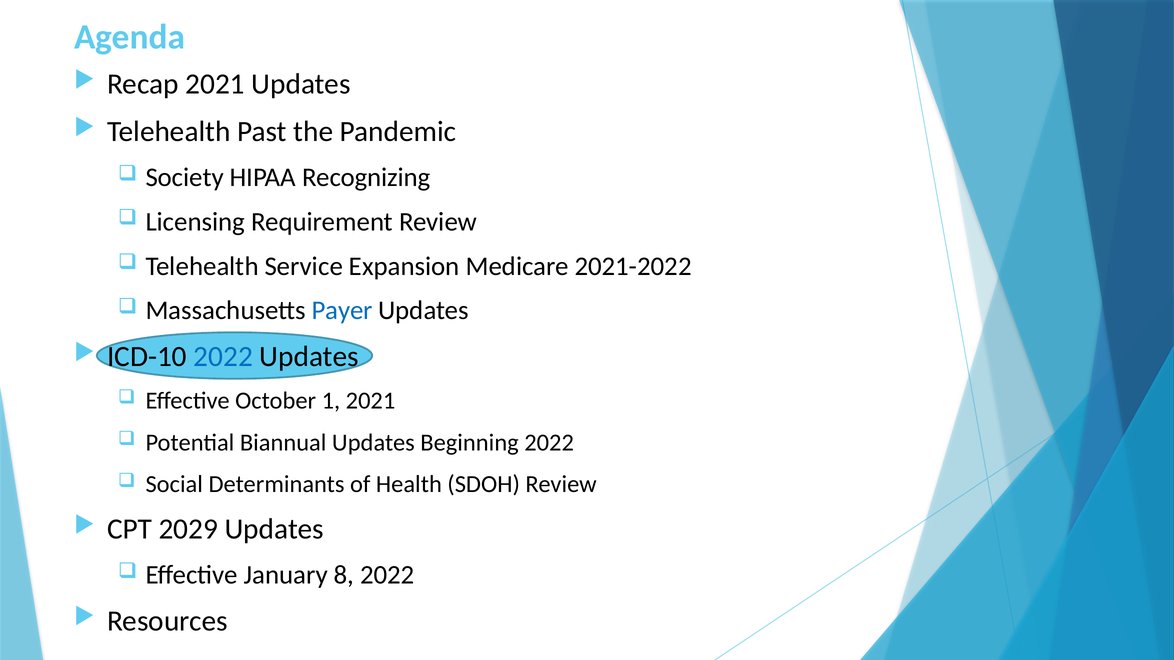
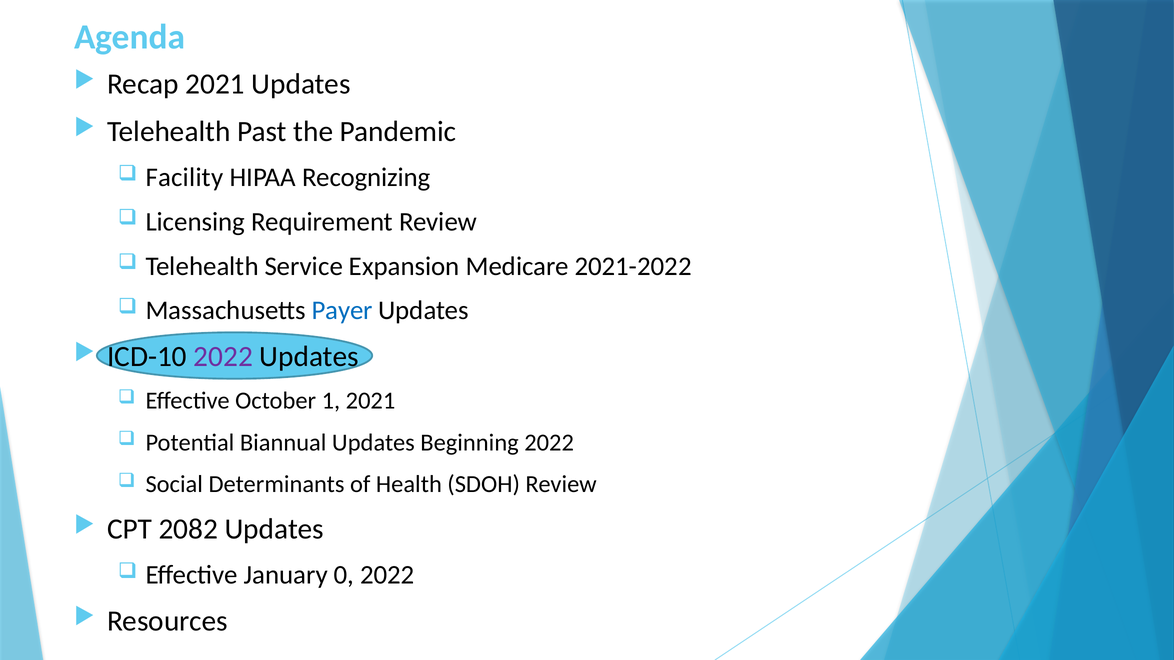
Society: Society -> Facility
2022 at (223, 357) colour: blue -> purple
2029: 2029 -> 2082
8: 8 -> 0
